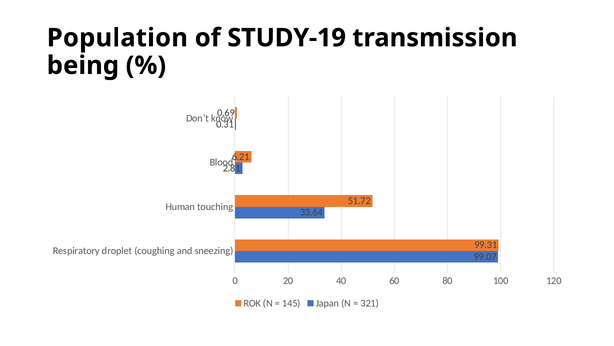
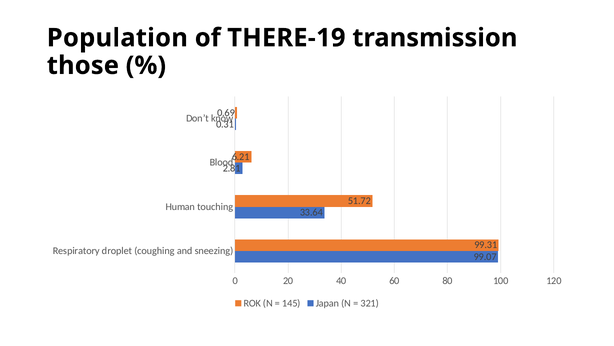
STUDY-19: STUDY-19 -> THERE-19
being: being -> those
